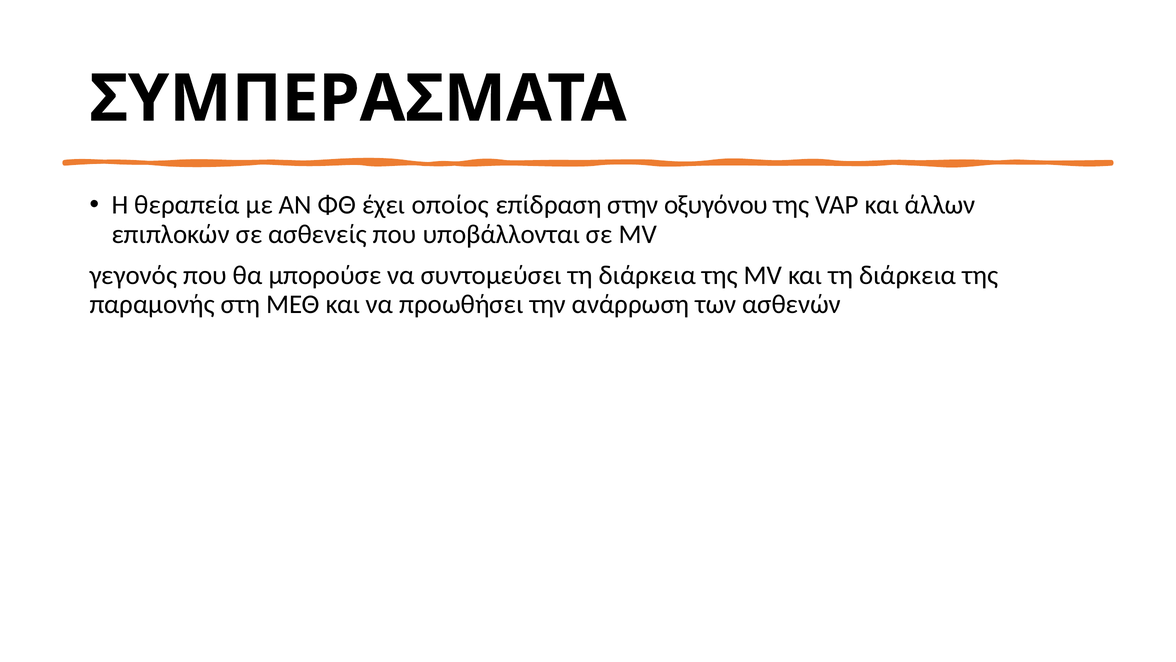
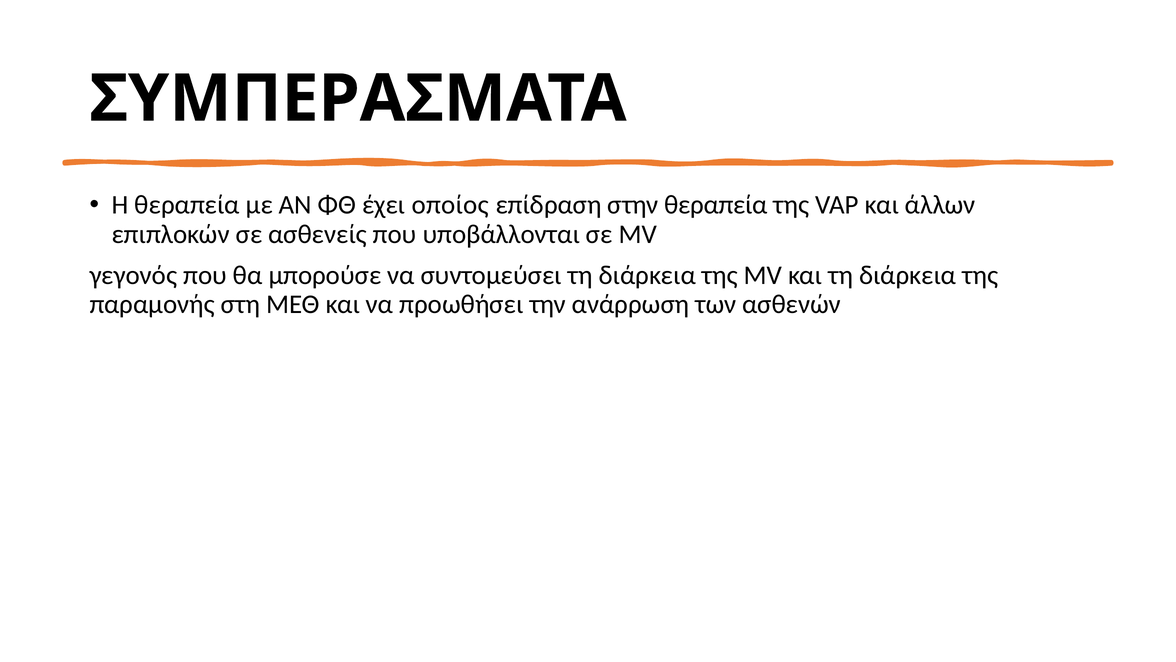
στην οξυγόνου: οξυγόνου -> θεραπεία
